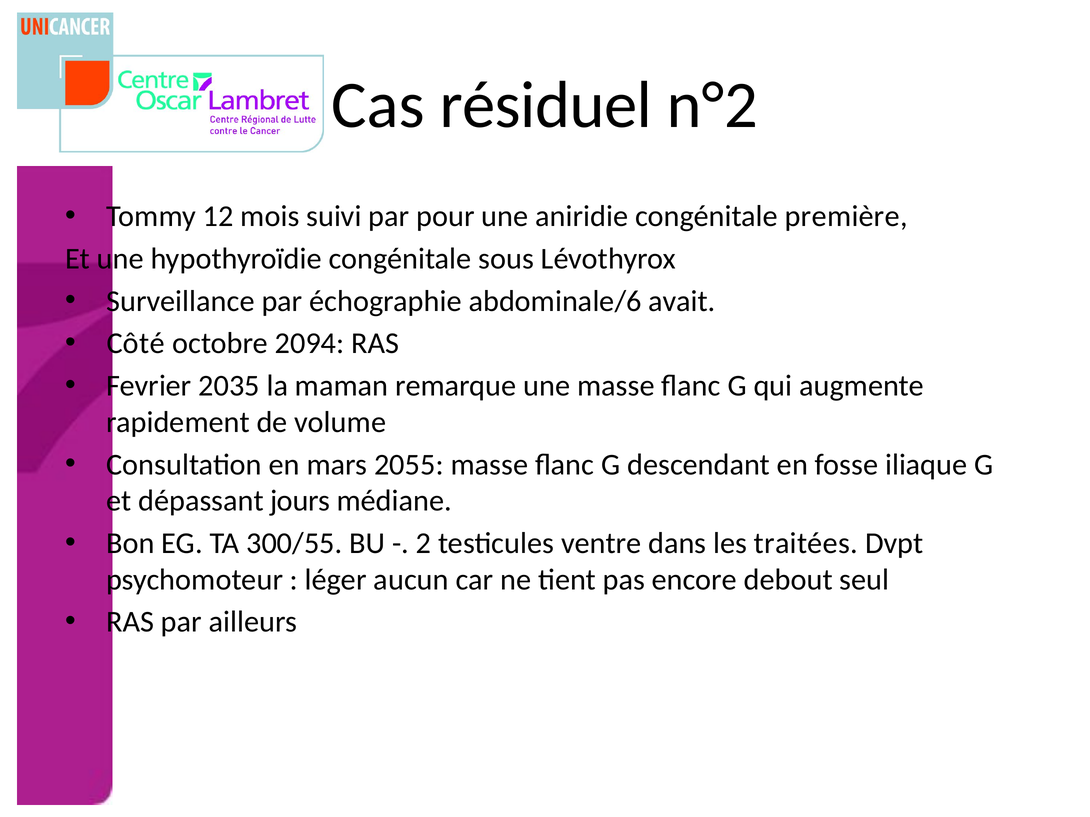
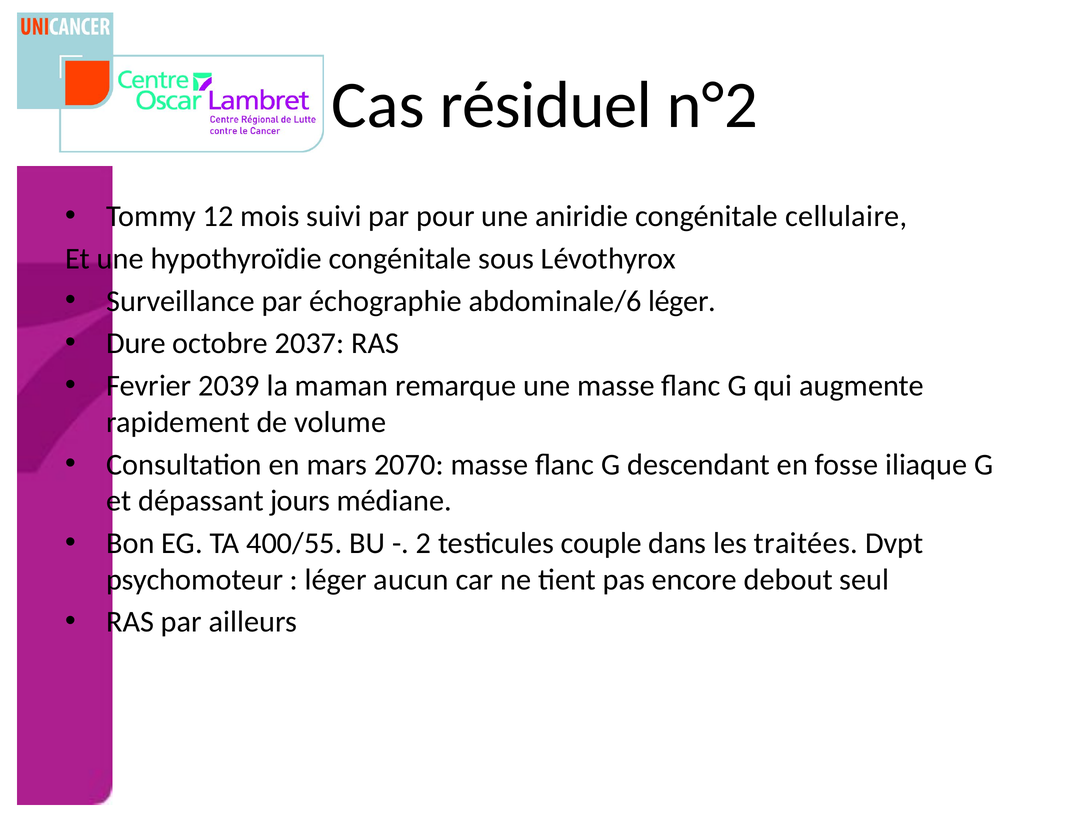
première: première -> cellulaire
abdominale/6 avait: avait -> léger
Côté: Côté -> Dure
2094: 2094 -> 2037
2035: 2035 -> 2039
2055: 2055 -> 2070
300/55: 300/55 -> 400/55
ventre: ventre -> couple
